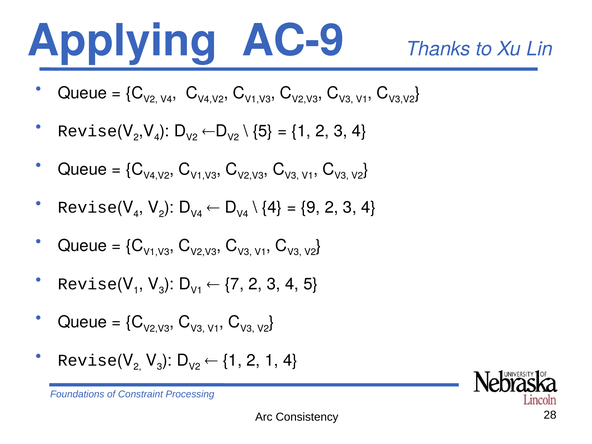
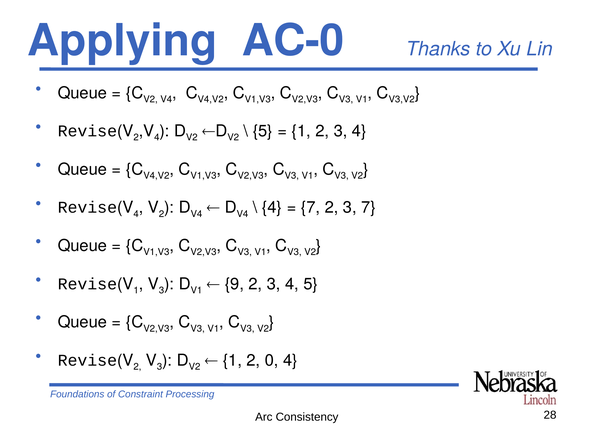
AC-9: AC-9 -> AC-0
9 at (311, 208): 9 -> 7
4 at (369, 208): 4 -> 7
7: 7 -> 9
2 1: 1 -> 0
